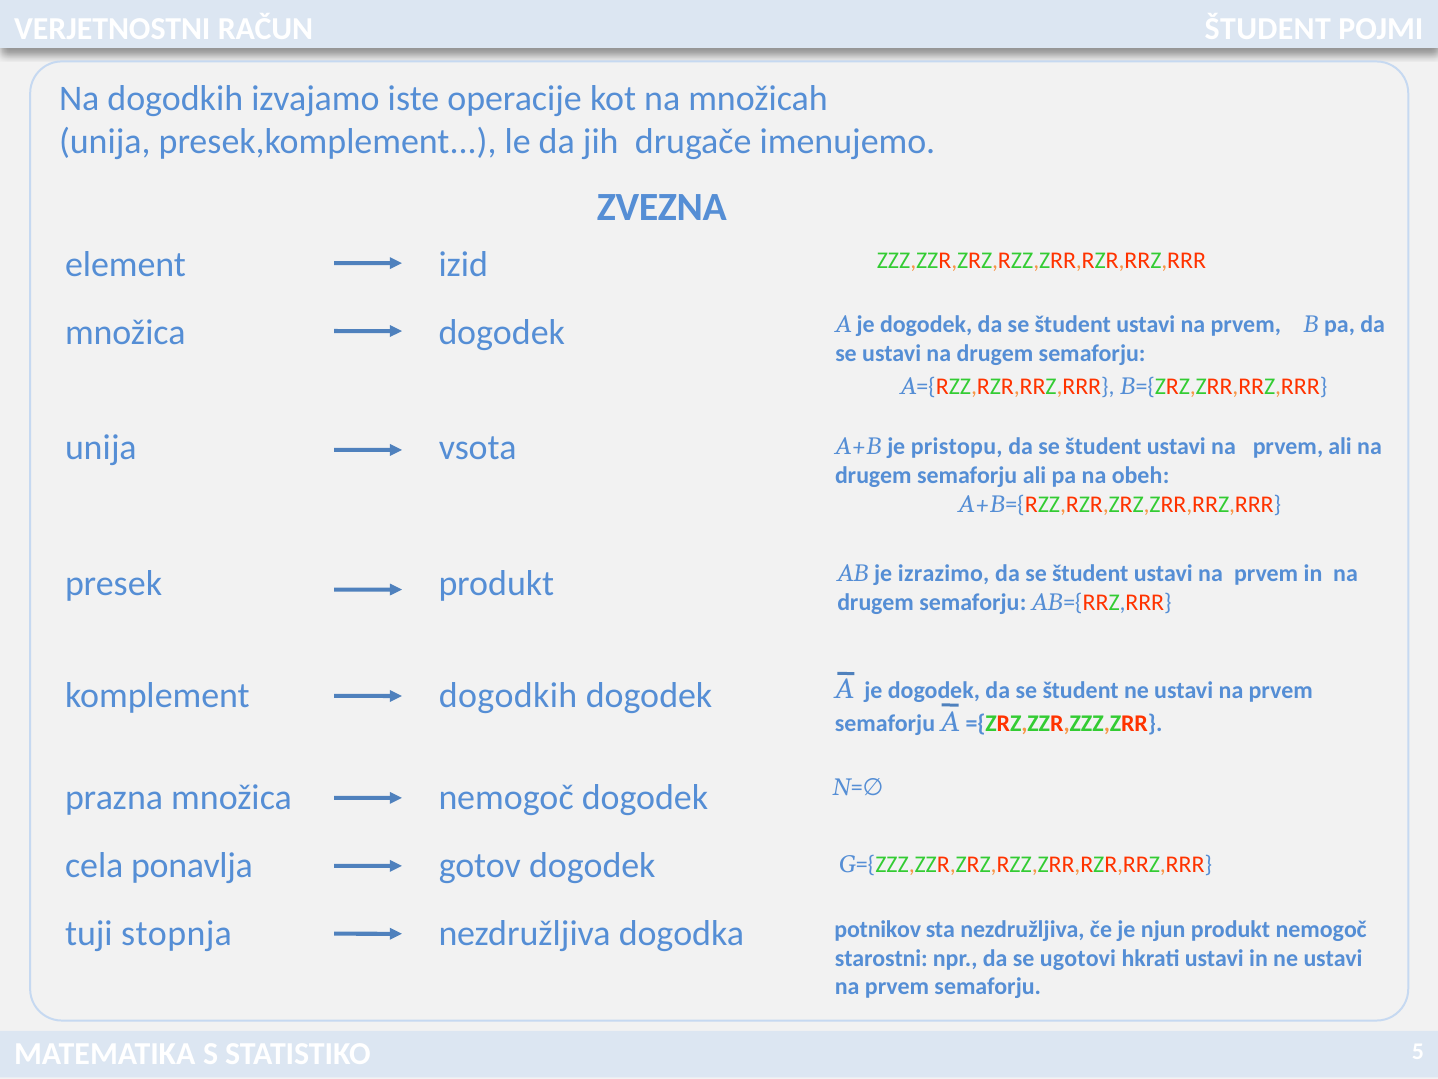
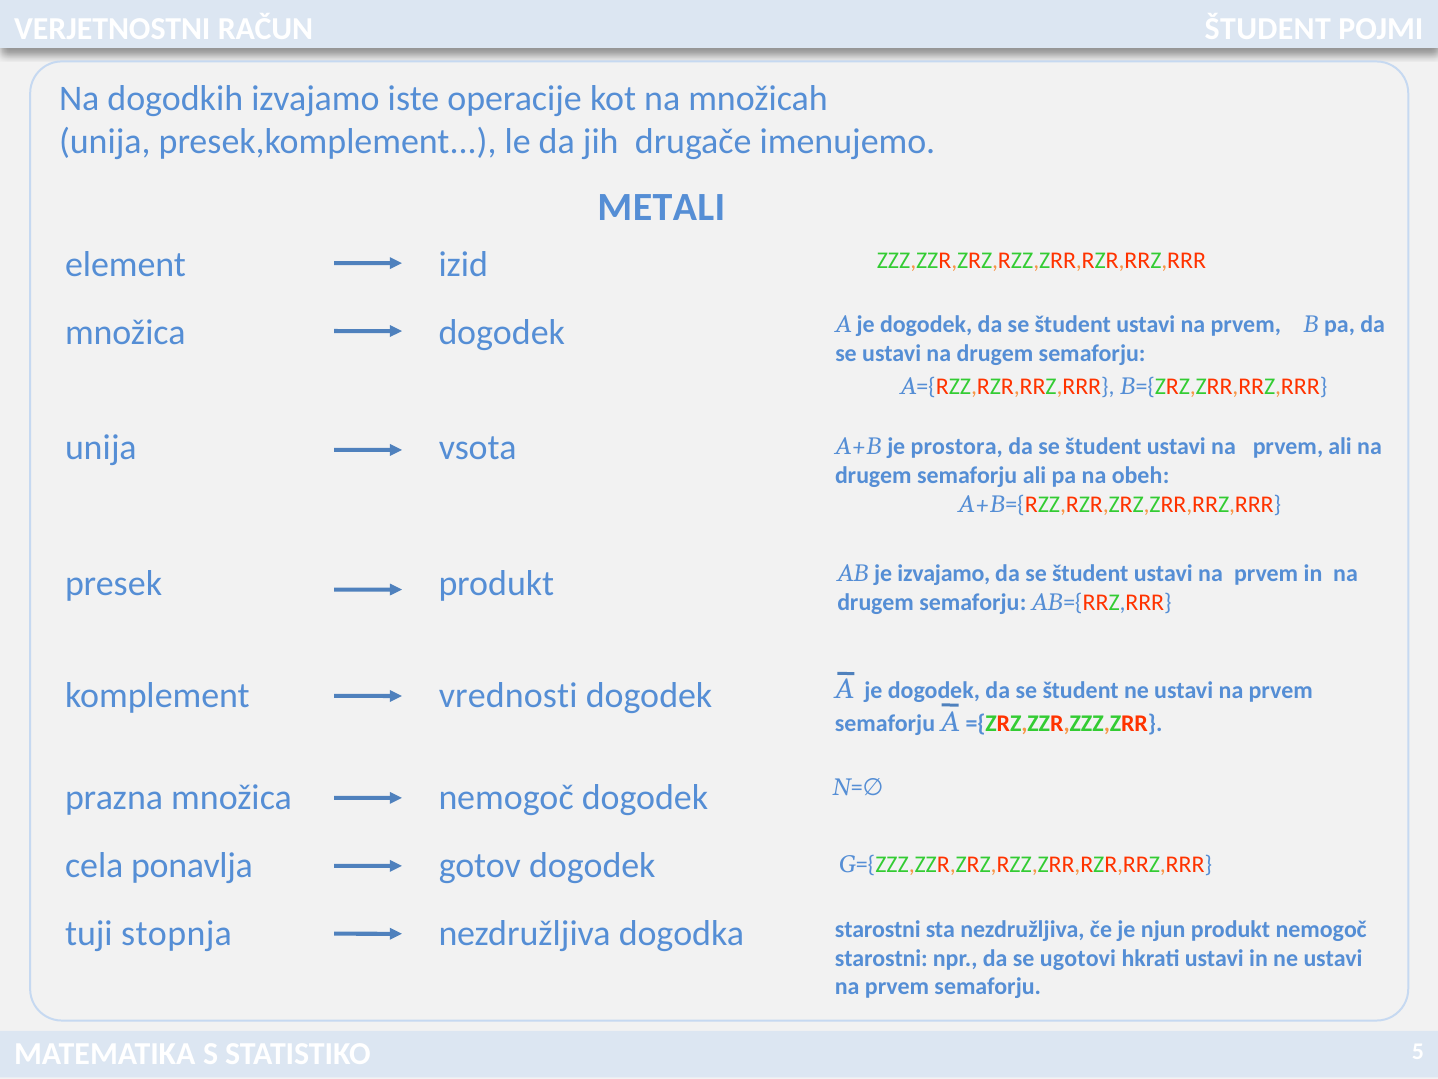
ZVEZNA: ZVEZNA -> METALI
pristopu: pristopu -> prostora
je izrazimo: izrazimo -> izvajamo
komplement dogodkih: dogodkih -> vrednosti
potnikov at (878, 929): potnikov -> starostni
